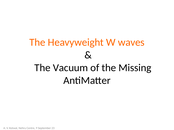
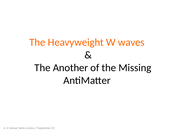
Vacuum: Vacuum -> Another
